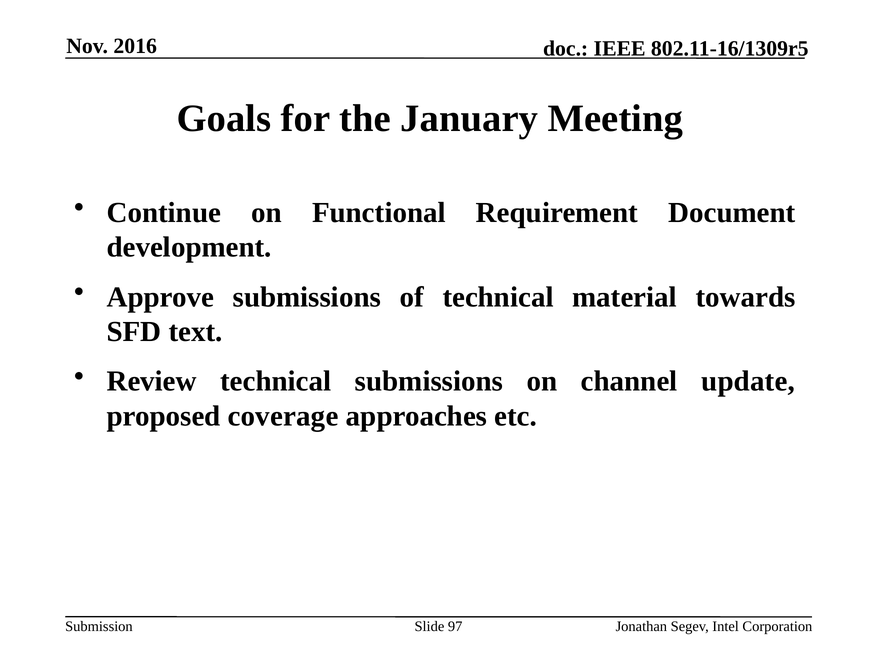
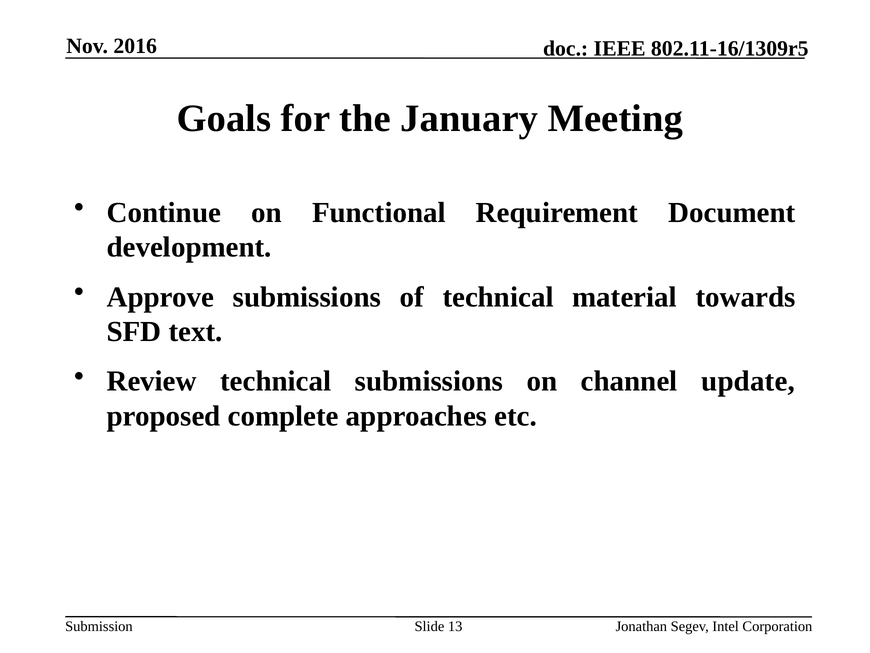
coverage: coverage -> complete
97: 97 -> 13
